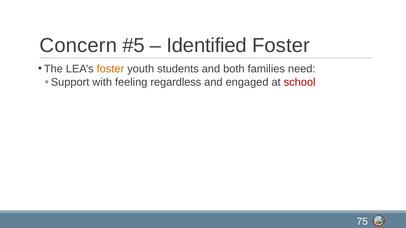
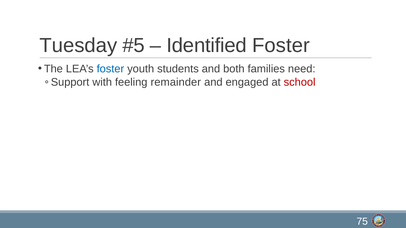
Concern: Concern -> Tuesday
foster at (110, 69) colour: orange -> blue
regardless: regardless -> remainder
